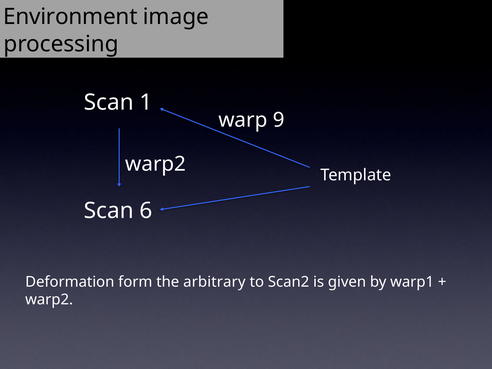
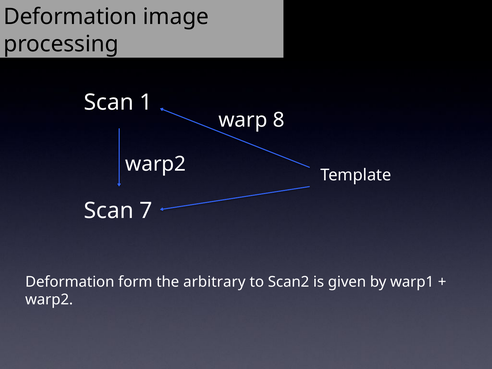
Environment at (70, 17): Environment -> Deformation
9: 9 -> 8
6: 6 -> 7
